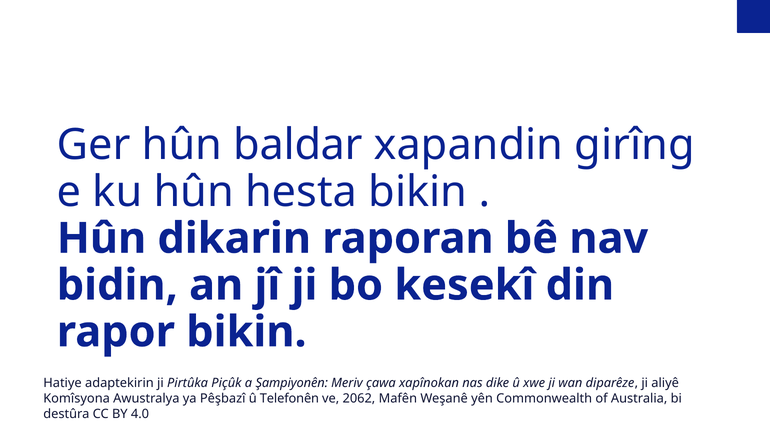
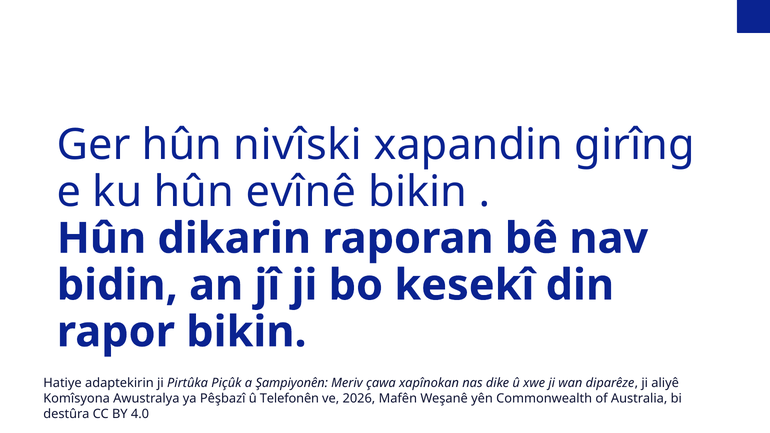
baldar: baldar -> nivîski
hesta: hesta -> evînê
2062: 2062 -> 2026
